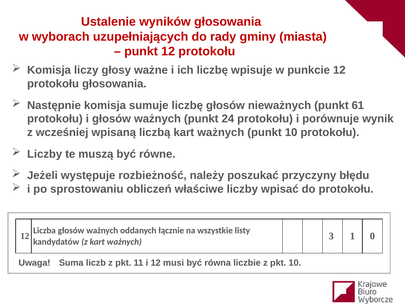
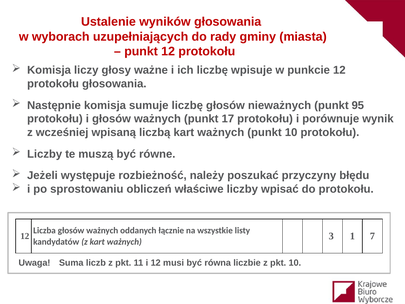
61: 61 -> 95
24: 24 -> 17
0: 0 -> 7
